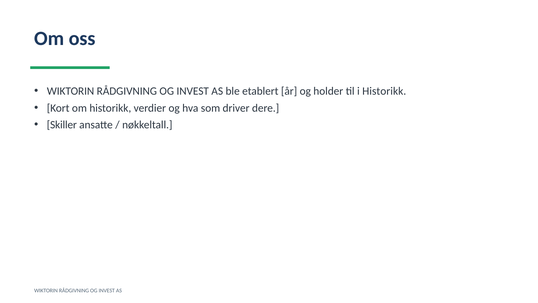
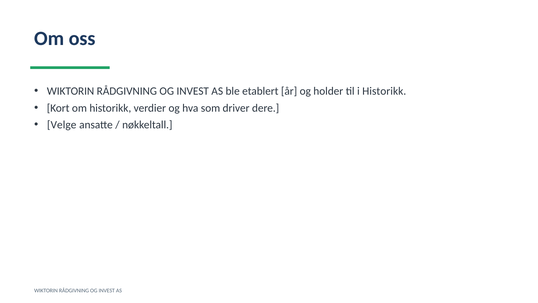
Skiller: Skiller -> Velge
